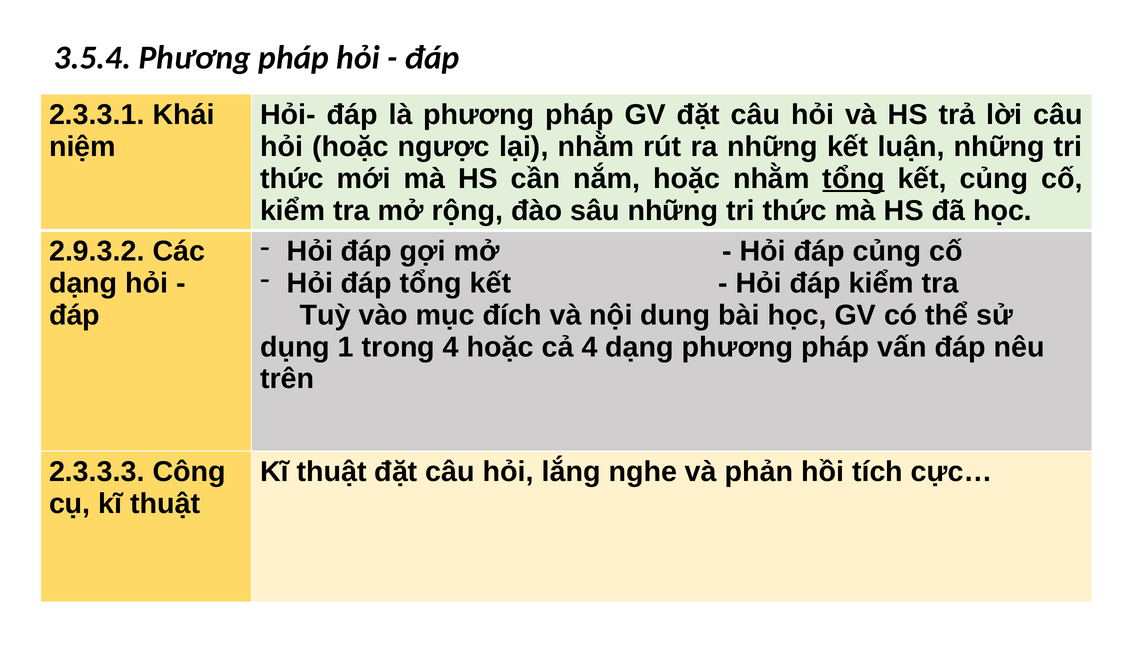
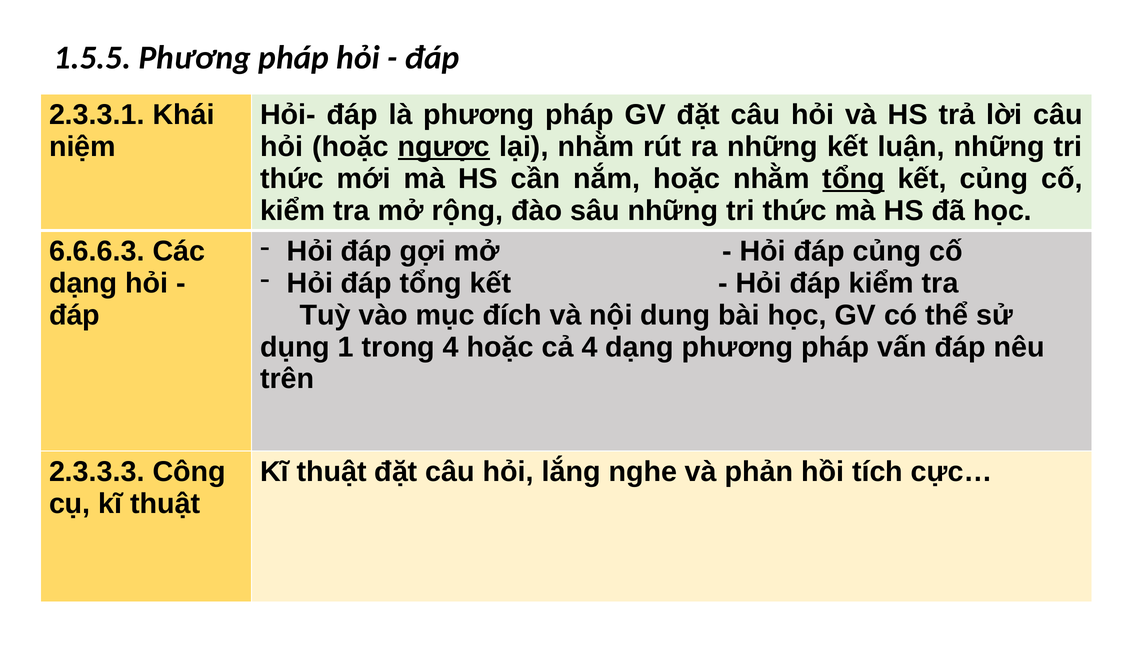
3.5.4: 3.5.4 -> 1.5.5
ngược underline: none -> present
2.9.3.2: 2.9.3.2 -> 6.6.6.3
